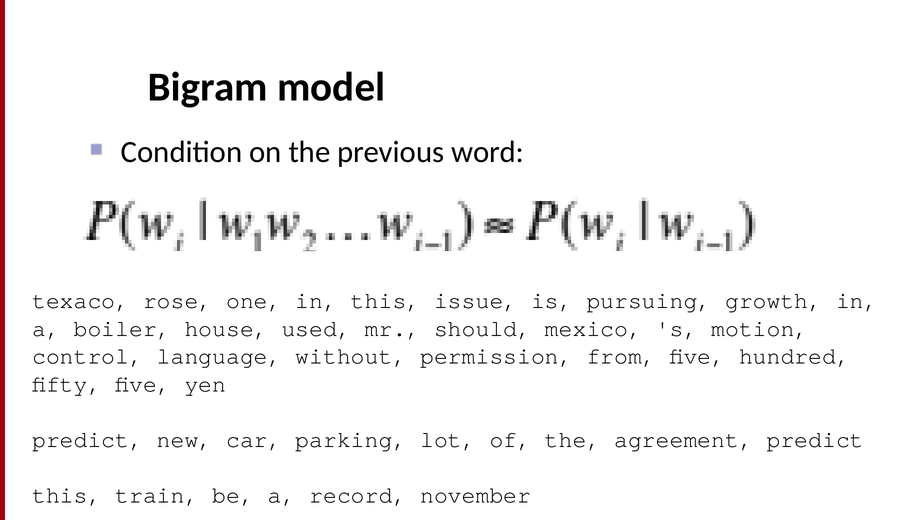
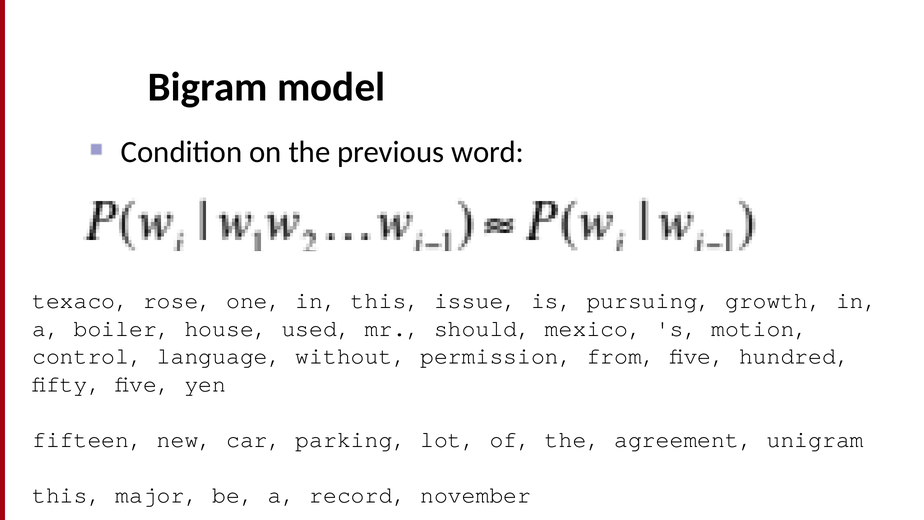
predict at (88, 439): predict -> fifteen
agreement predict: predict -> unigram
train: train -> major
